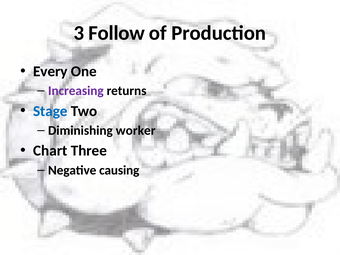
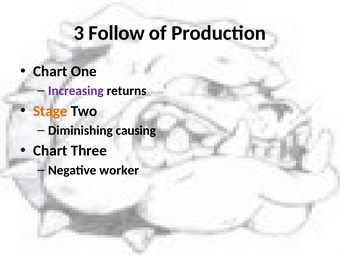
Every at (50, 71): Every -> Chart
Stage colour: blue -> orange
worker: worker -> causing
causing: causing -> worker
